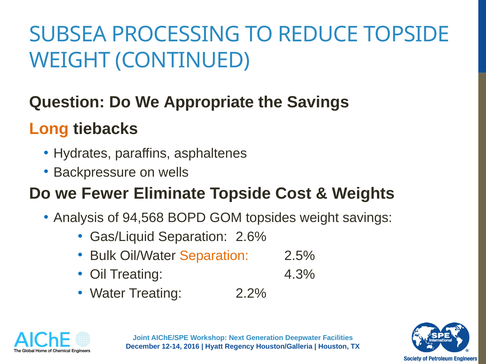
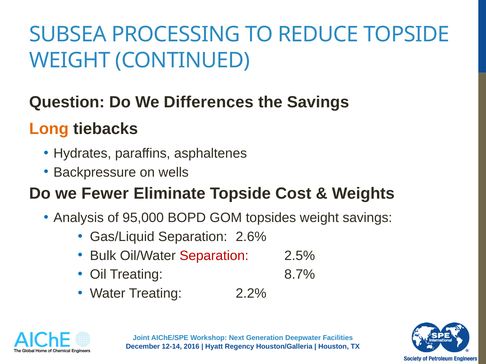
Appropriate: Appropriate -> Differences
94,568: 94,568 -> 95,000
Separation at (214, 256) colour: orange -> red
4.3%: 4.3% -> 8.7%
